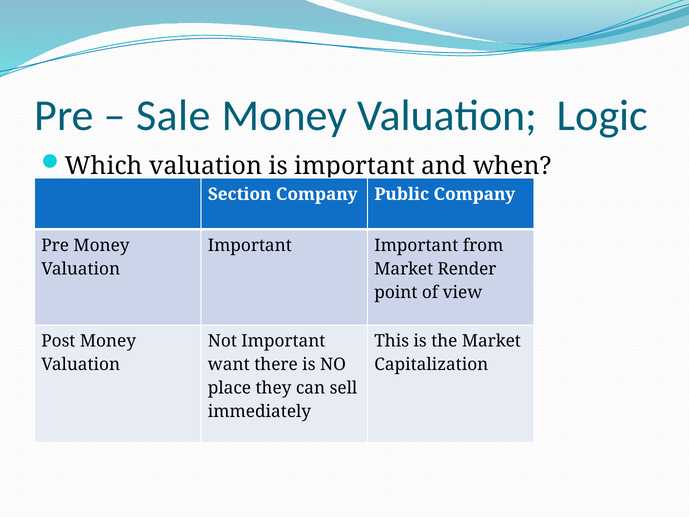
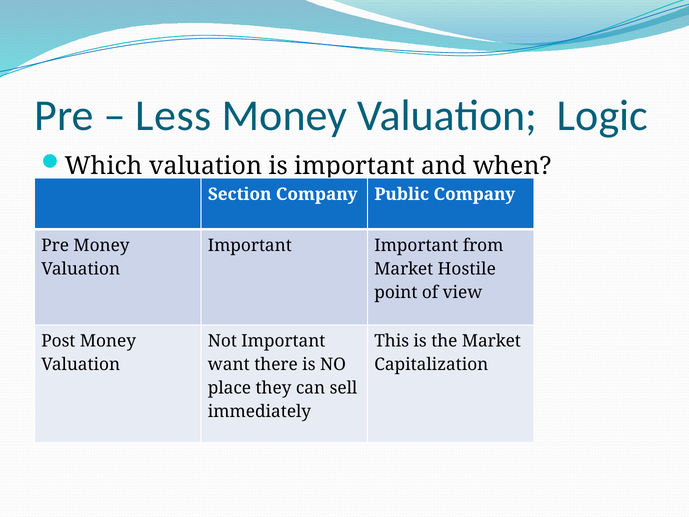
Sale: Sale -> Less
Render: Render -> Hostile
